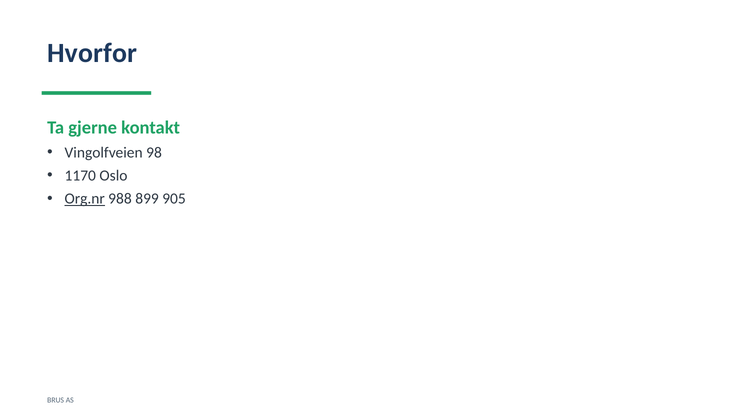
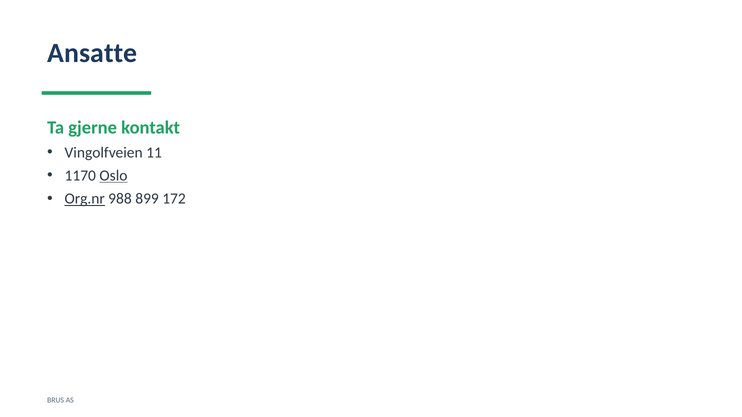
Hvorfor: Hvorfor -> Ansatte
98: 98 -> 11
Oslo underline: none -> present
905: 905 -> 172
